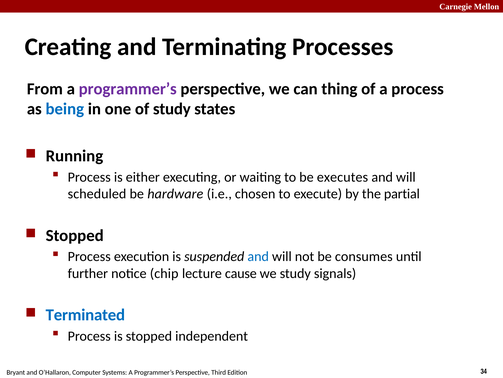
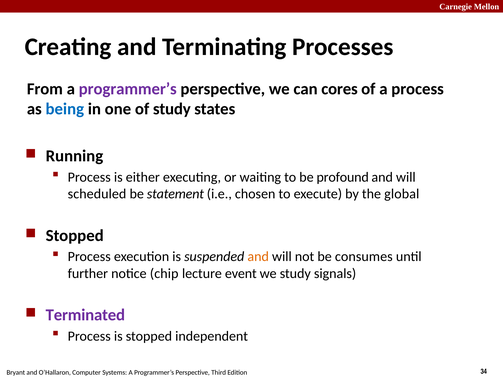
thing: thing -> cores
executes: executes -> profound
hardware: hardware -> statement
partial: partial -> global
and at (258, 256) colour: blue -> orange
cause: cause -> event
Terminated colour: blue -> purple
